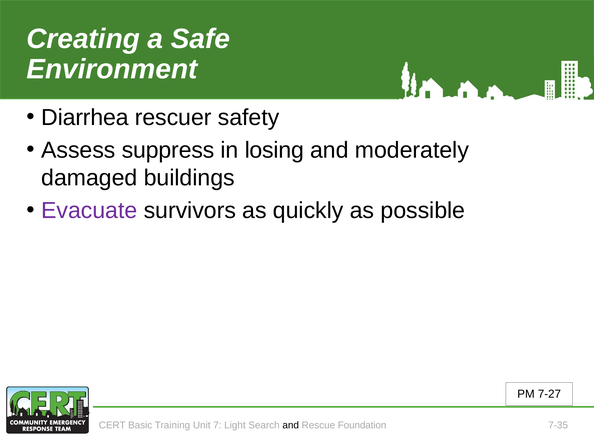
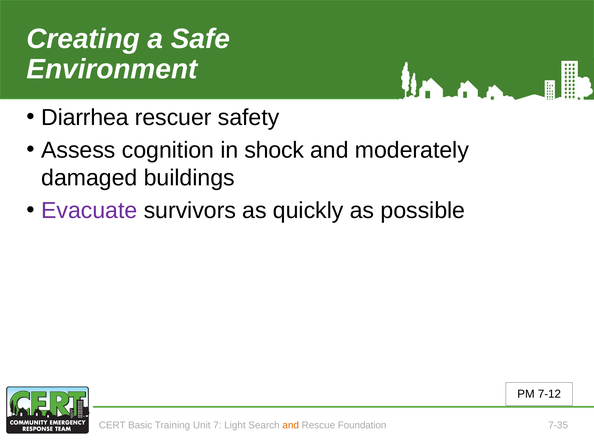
suppress: suppress -> cognition
losing: losing -> shock
7-27: 7-27 -> 7-12
and at (291, 425) colour: black -> orange
